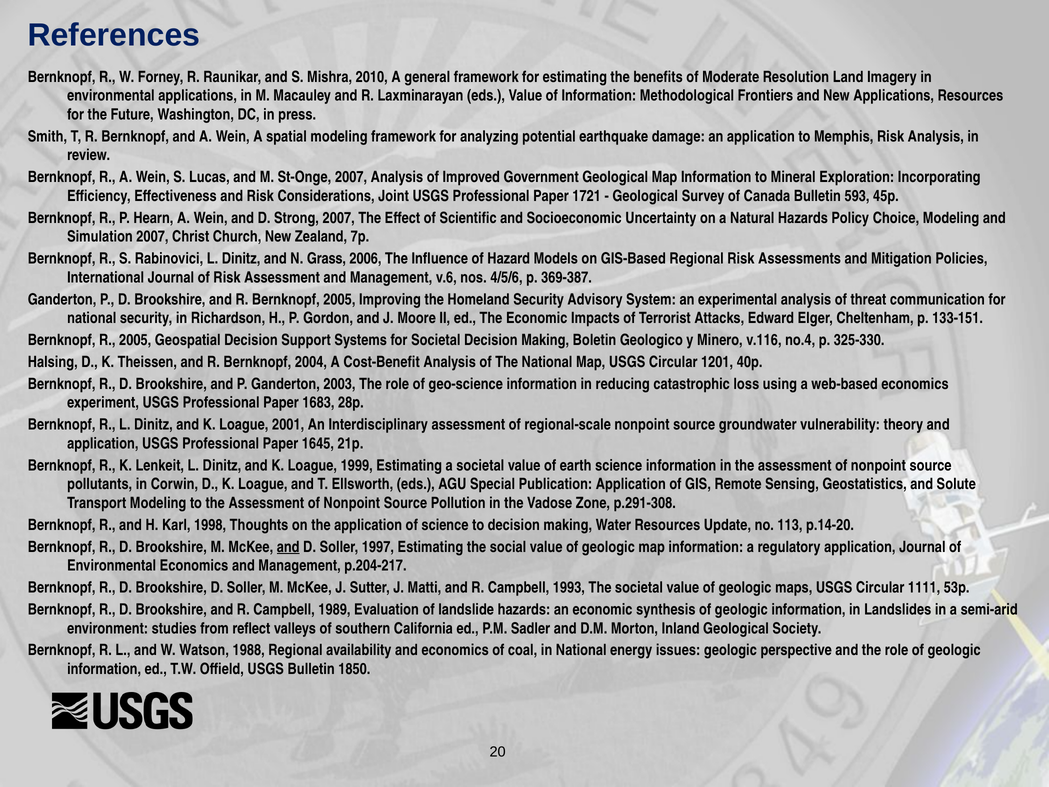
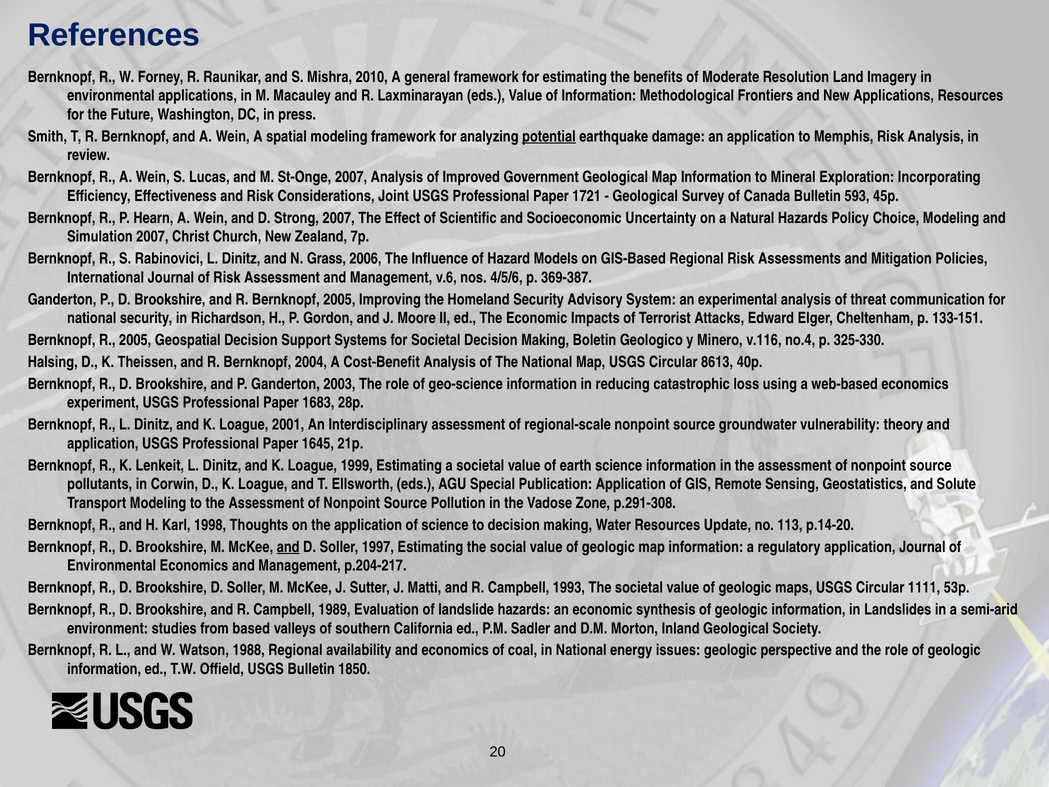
potential underline: none -> present
1201: 1201 -> 8613
reflect: reflect -> based
